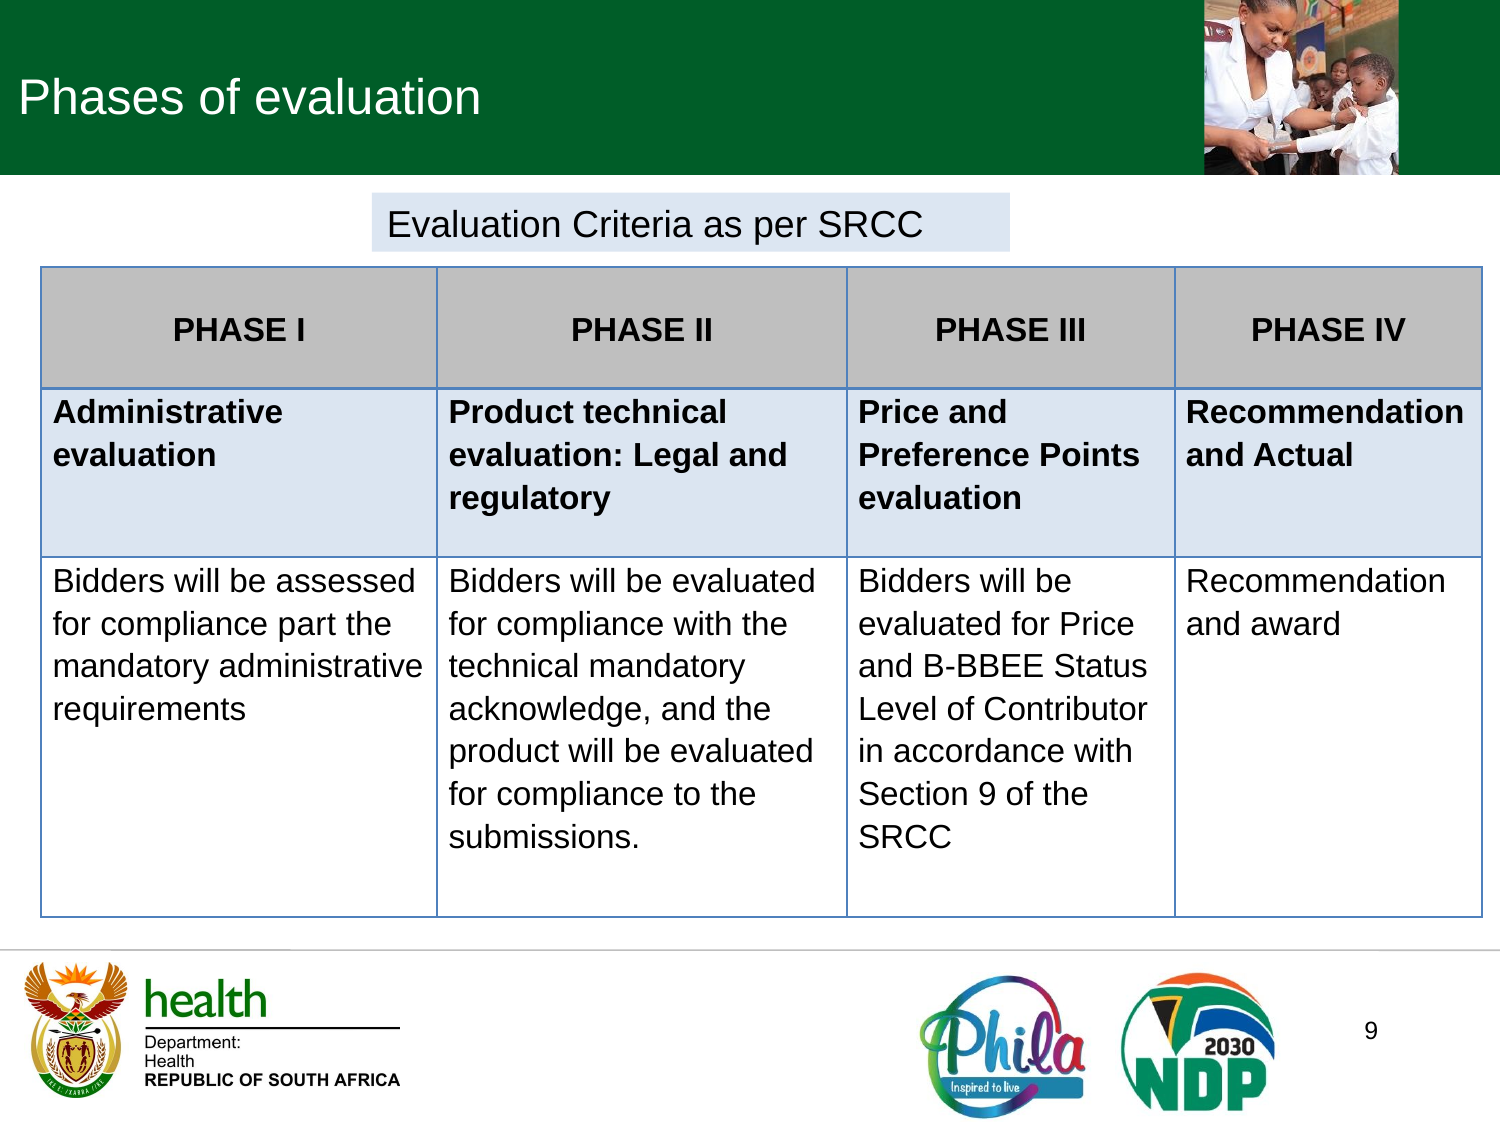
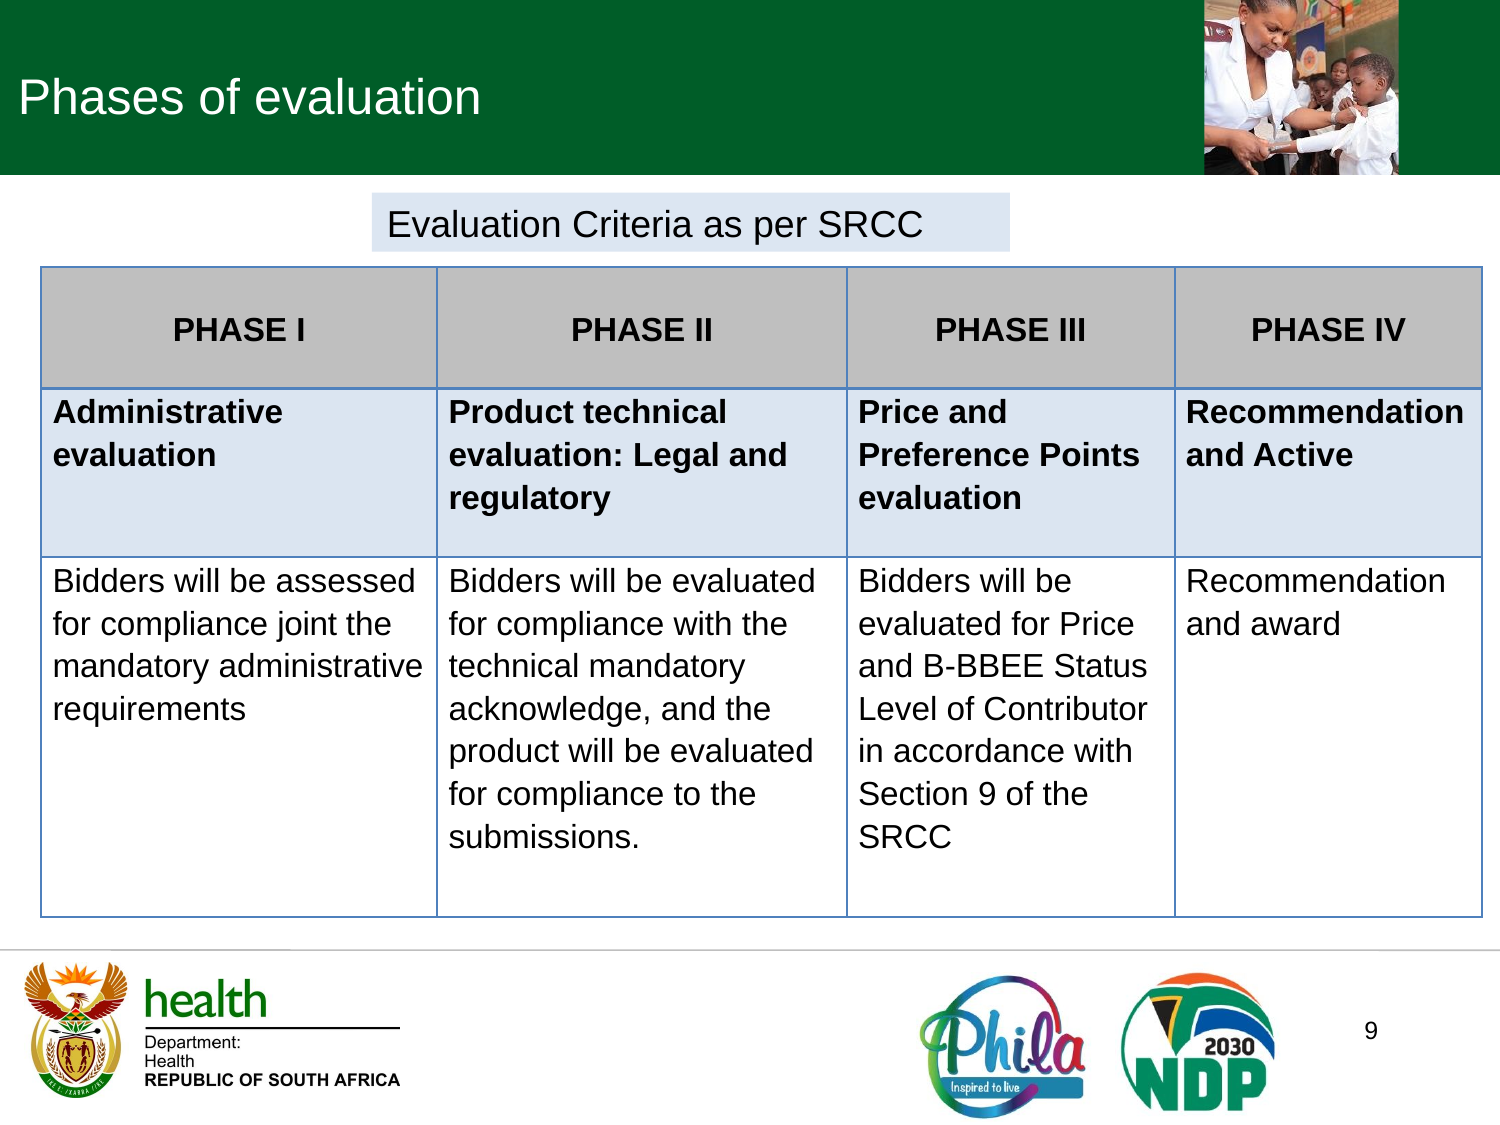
Actual: Actual -> Active
part: part -> joint
